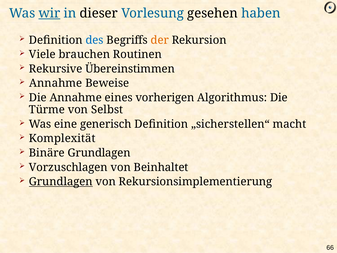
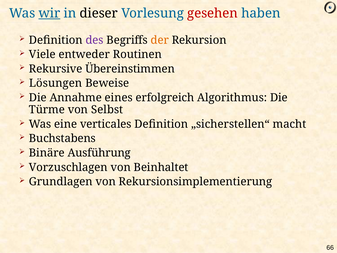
gesehen colour: black -> red
des colour: blue -> purple
brauchen: brauchen -> entweder
Annahme at (56, 83): Annahme -> Lösungen
vorherigen: vorherigen -> erfolgreich
generisch: generisch -> verticales
Komplexität: Komplexität -> Buchstabens
Binäre Grundlagen: Grundlagen -> Ausführung
Grundlagen at (61, 181) underline: present -> none
